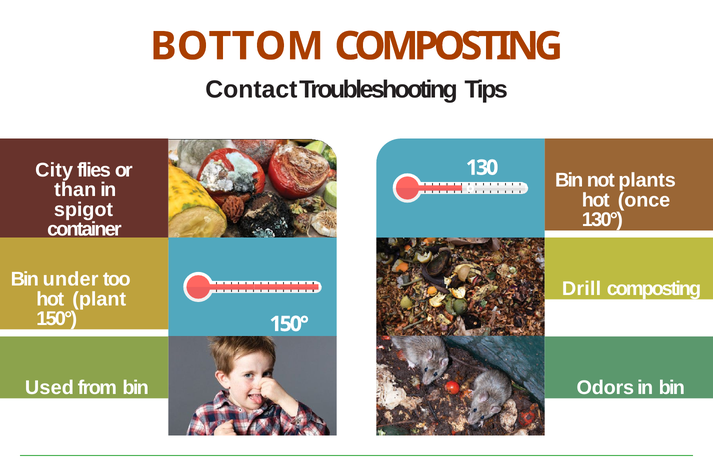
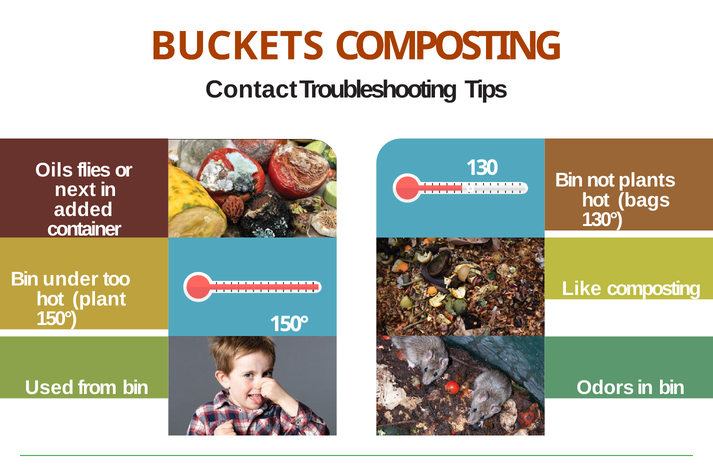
BOTTOM: BOTTOM -> BUCKETS
City: City -> Oils
than: than -> next
once: once -> bags
spigot: spigot -> added
Drill: Drill -> Like
